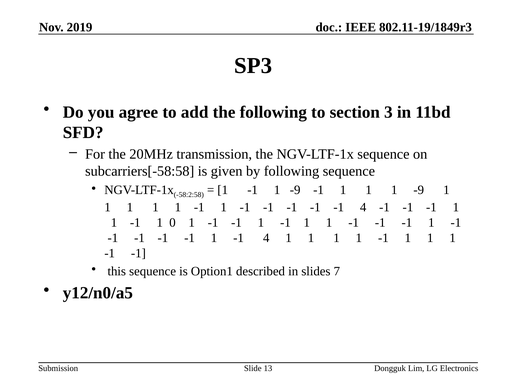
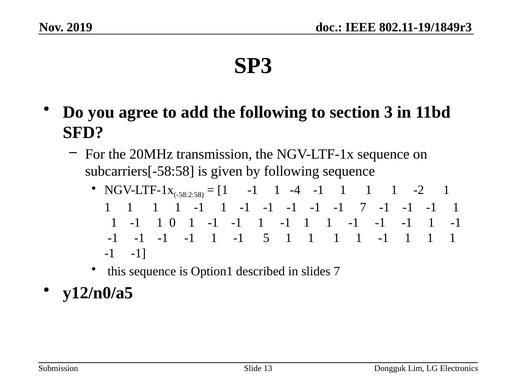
-1 1 -9: -9 -> -4
1 1 -9: -9 -> -2
-1 -1 4: 4 -> 7
1 -1 4: 4 -> 5
